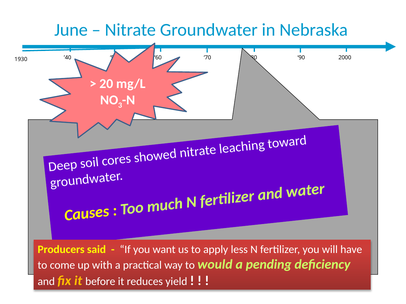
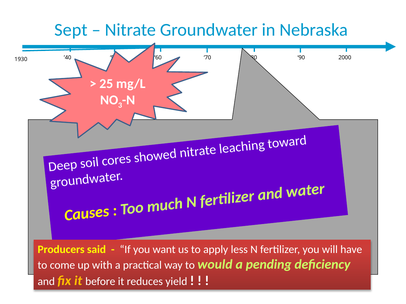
June: June -> Sept
20: 20 -> 25
